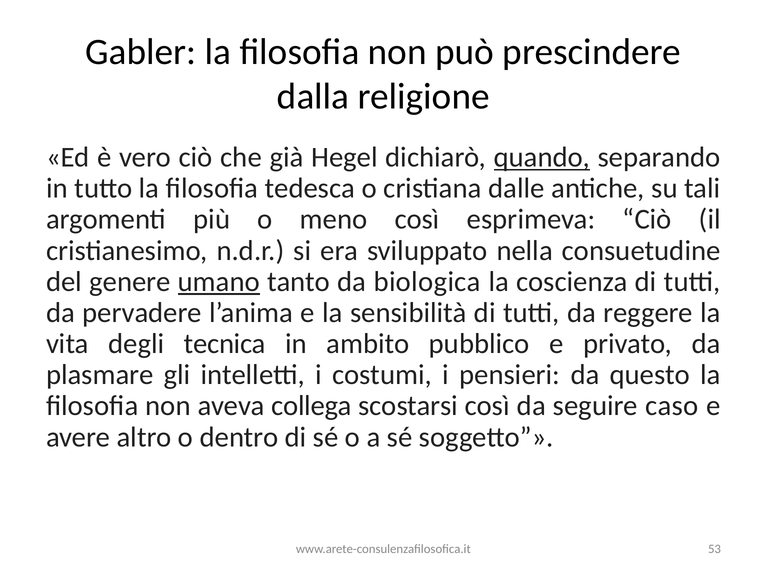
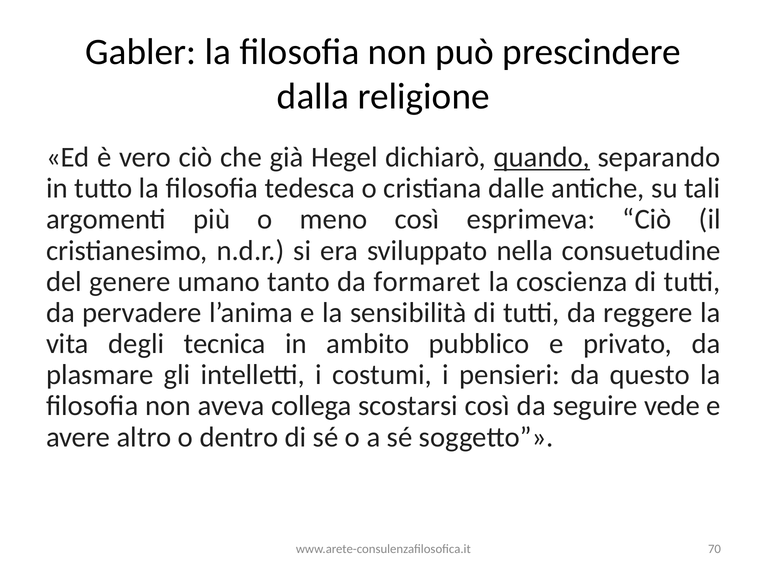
umano underline: present -> none
biologica: biologica -> formaret
caso: caso -> vede
53: 53 -> 70
